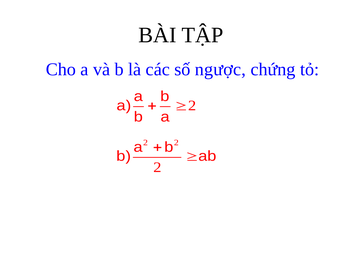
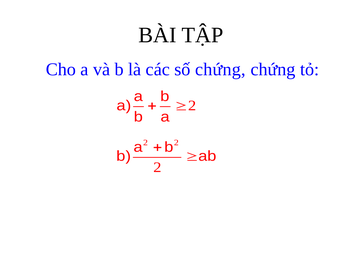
số ngược: ngược -> chứng
